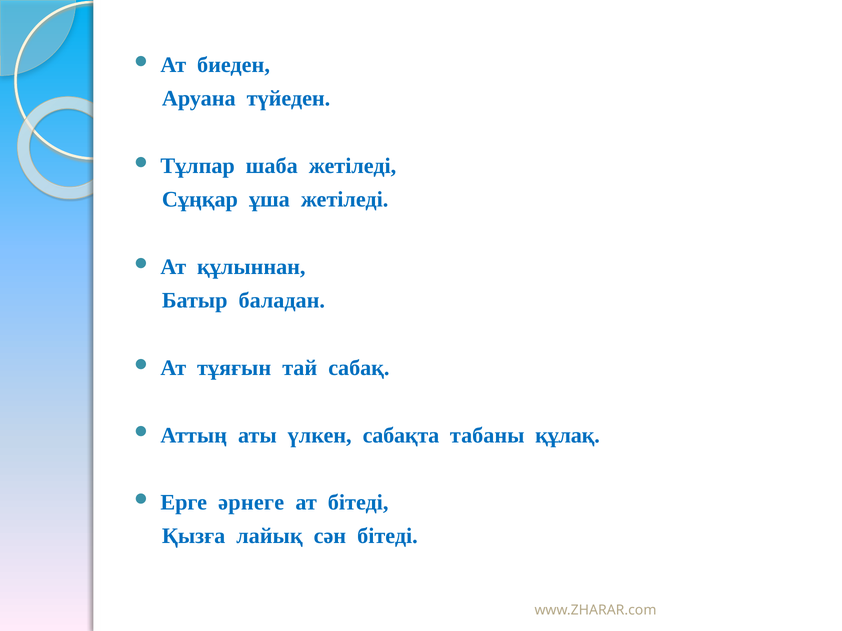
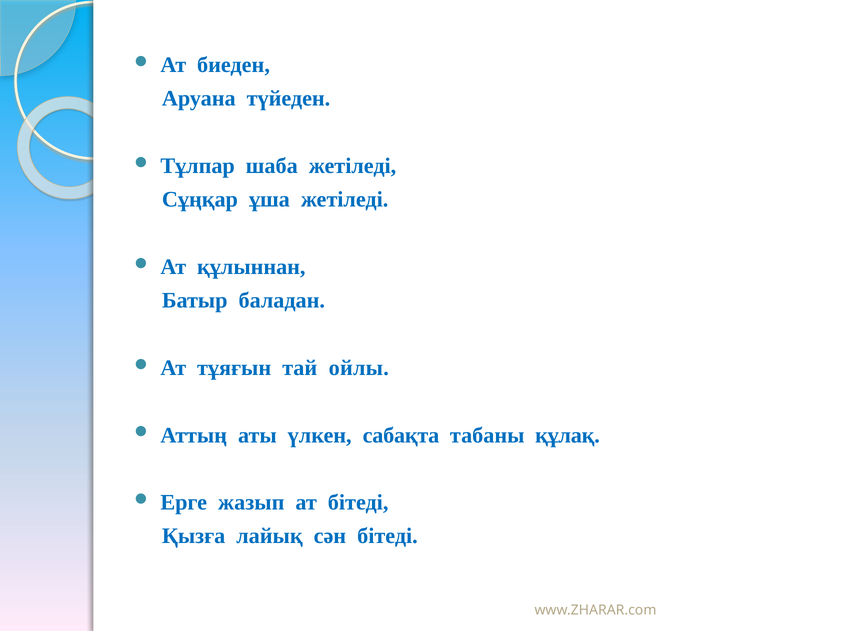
сабақ: сабақ -> ойлы
әрнеге: әрнеге -> жазып
